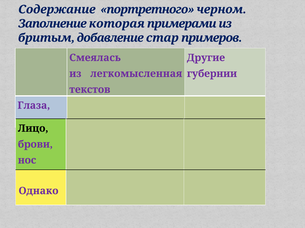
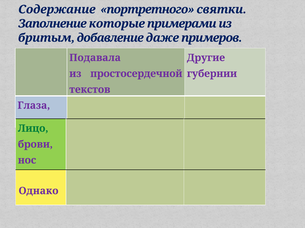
черном: черном -> святки
которая: которая -> которые
стар: стар -> даже
Смеялась: Смеялась -> Подавала
легкомысленная: легкомысленная -> простосердечной
Лицо colour: black -> green
